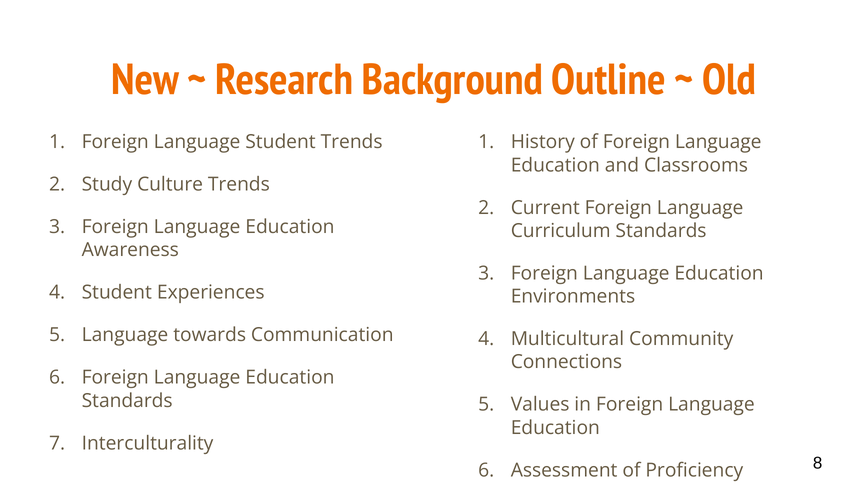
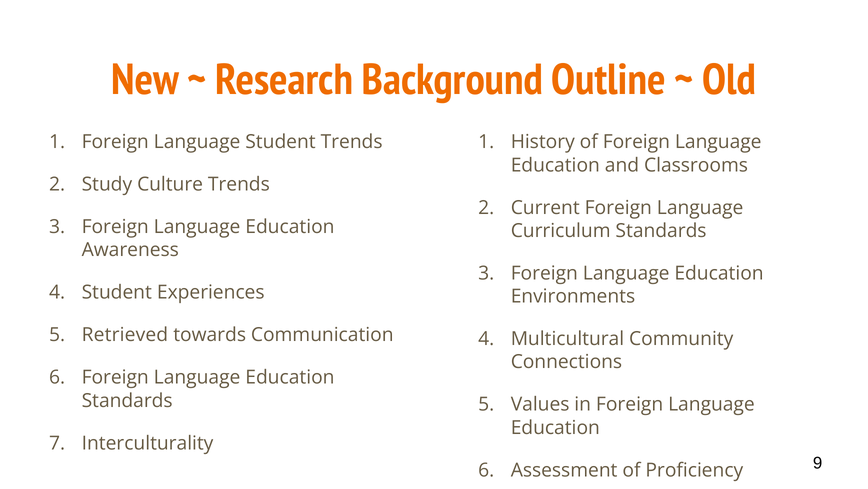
Language at (125, 335): Language -> Retrieved
8: 8 -> 9
